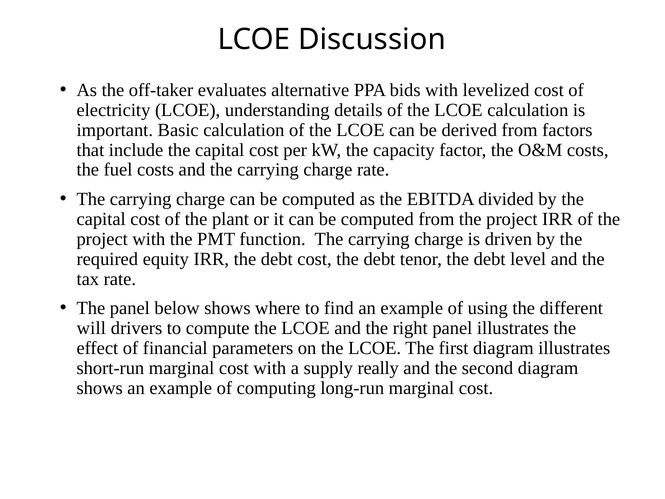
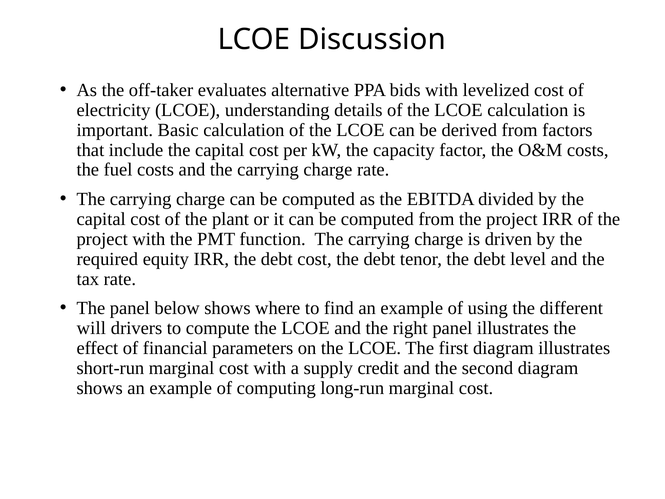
really: really -> credit
